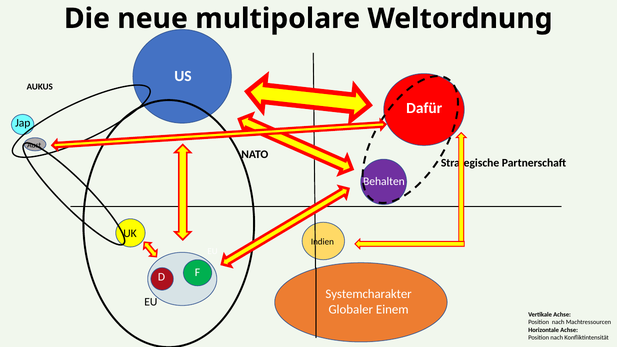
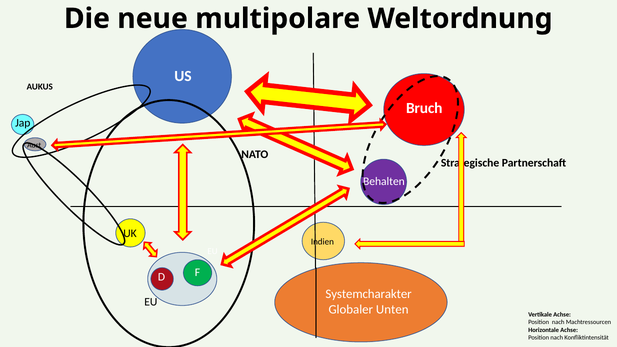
Dafür: Dafür -> Bruch
Einem: Einem -> Unten
